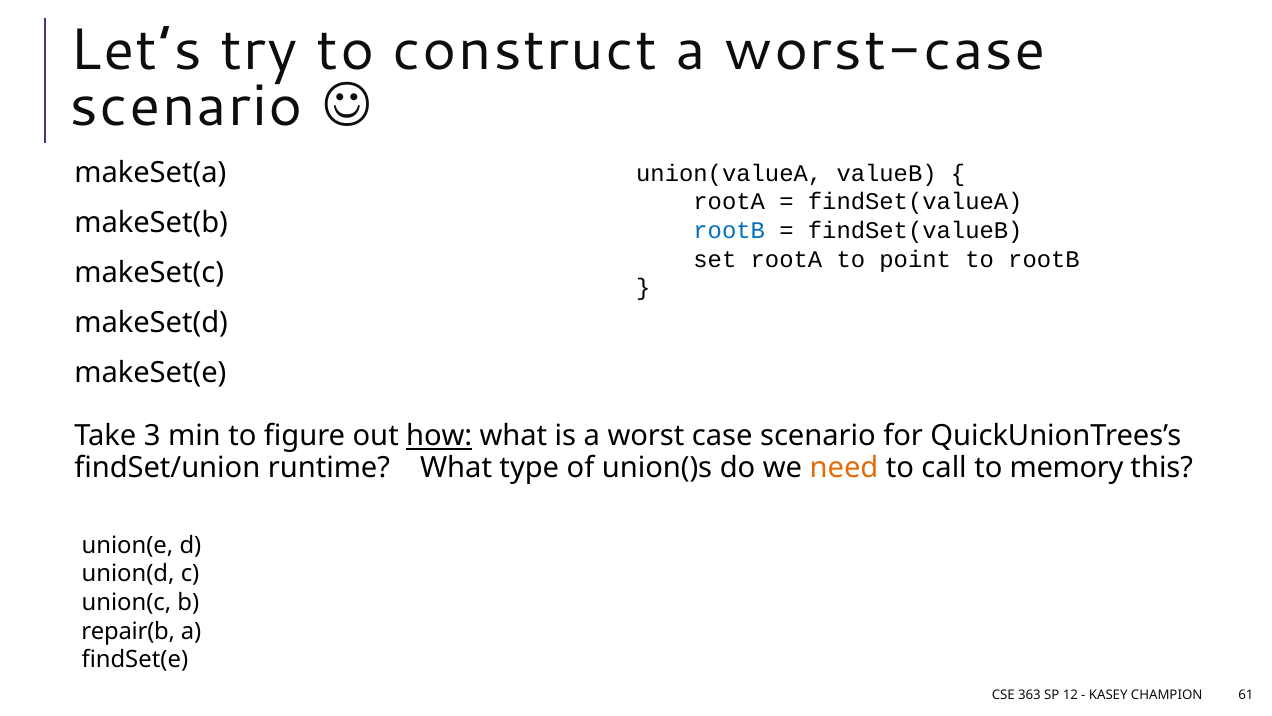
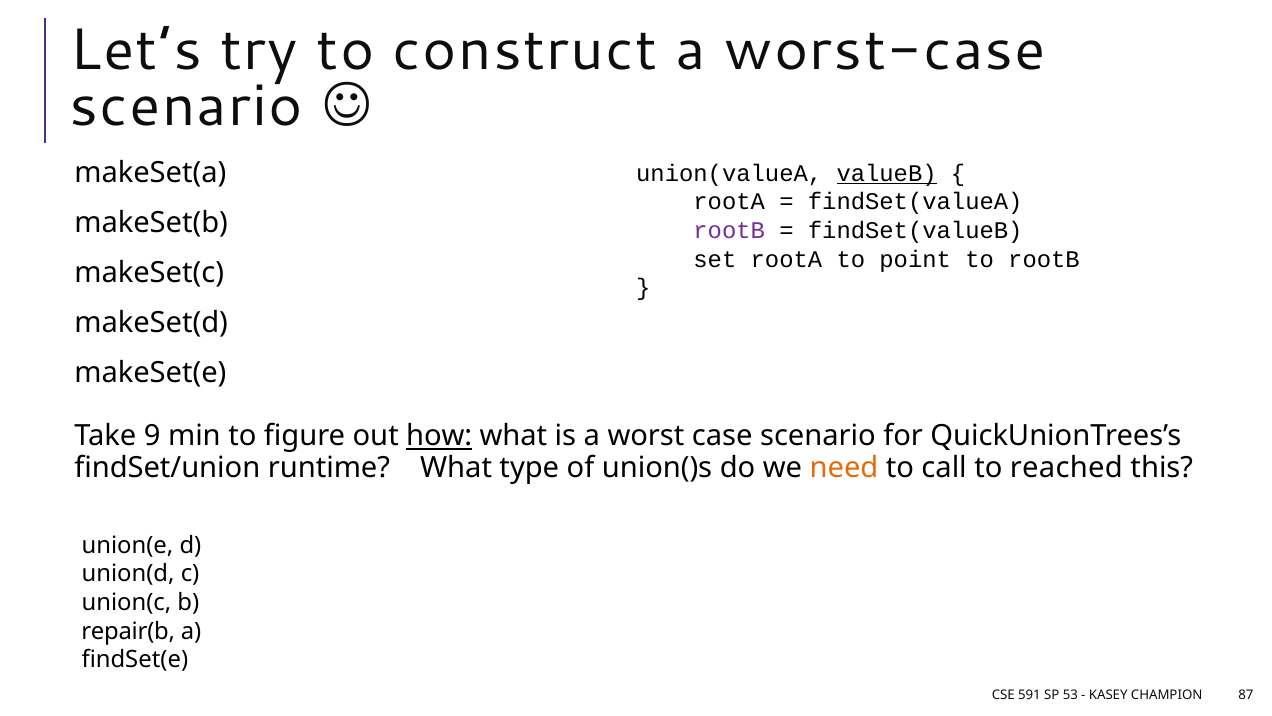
valueB underline: none -> present
rootB at (729, 231) colour: blue -> purple
3: 3 -> 9
memory: memory -> reached
363: 363 -> 591
12: 12 -> 53
61: 61 -> 87
